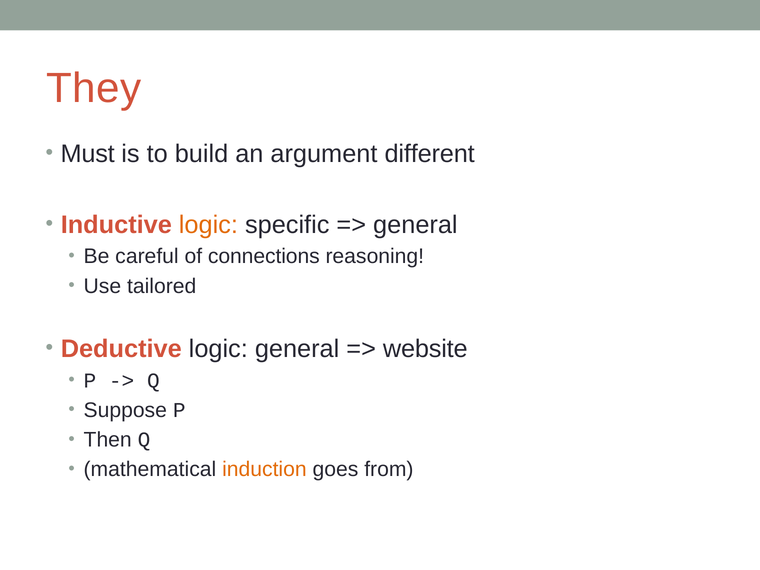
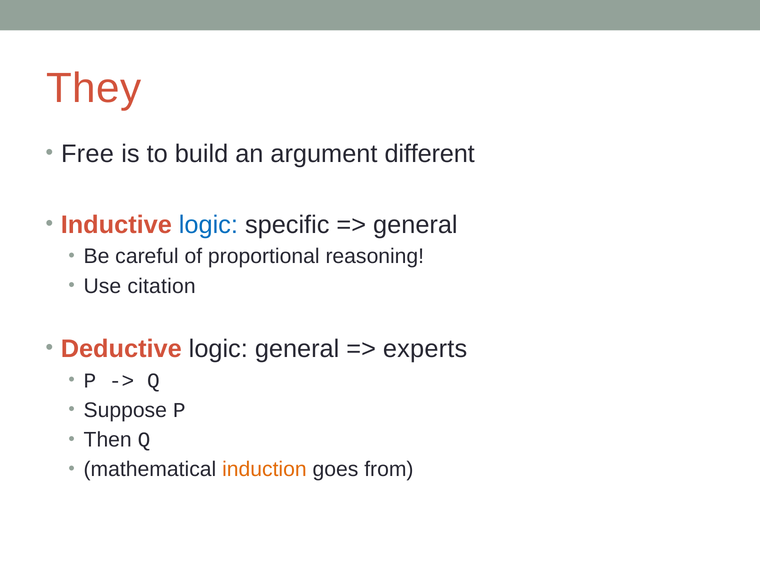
Must: Must -> Free
logic at (208, 225) colour: orange -> blue
connections: connections -> proportional
tailored: tailored -> citation
website: website -> experts
